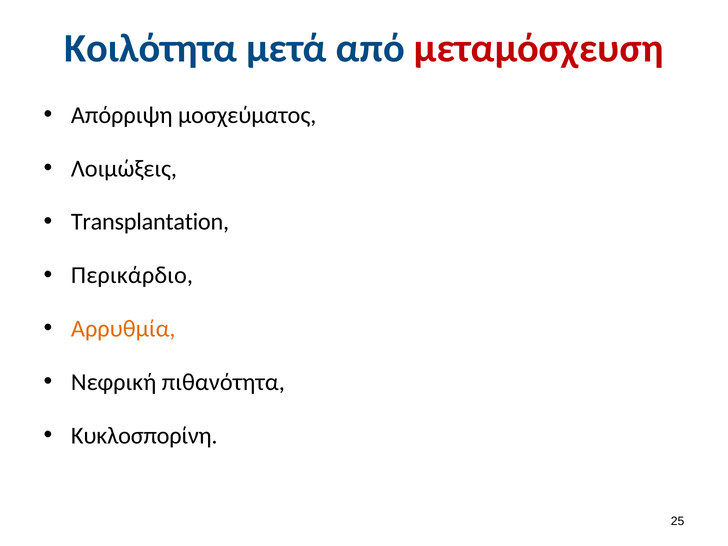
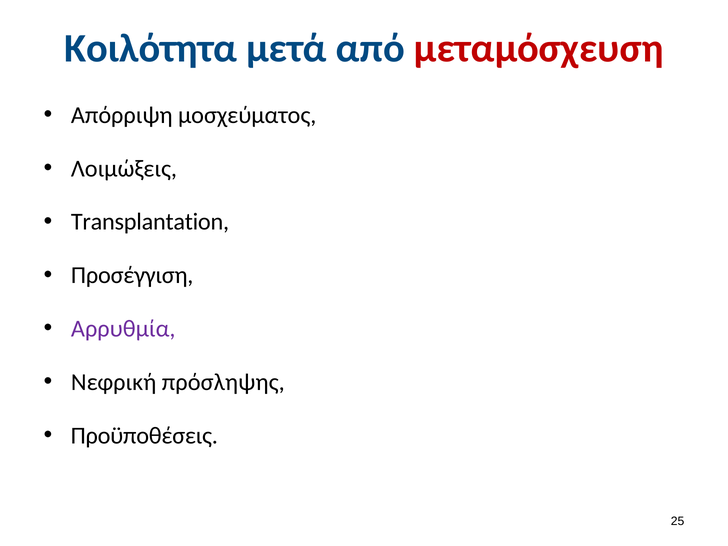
Περικάρδιο: Περικάρδιο -> Προσέγγιση
Αρρυθμία colour: orange -> purple
πιθανότητα: πιθανότητα -> πρόσληψης
Κυκλοσπορίνη: Κυκλοσπορίνη -> Προϋποθέσεις
